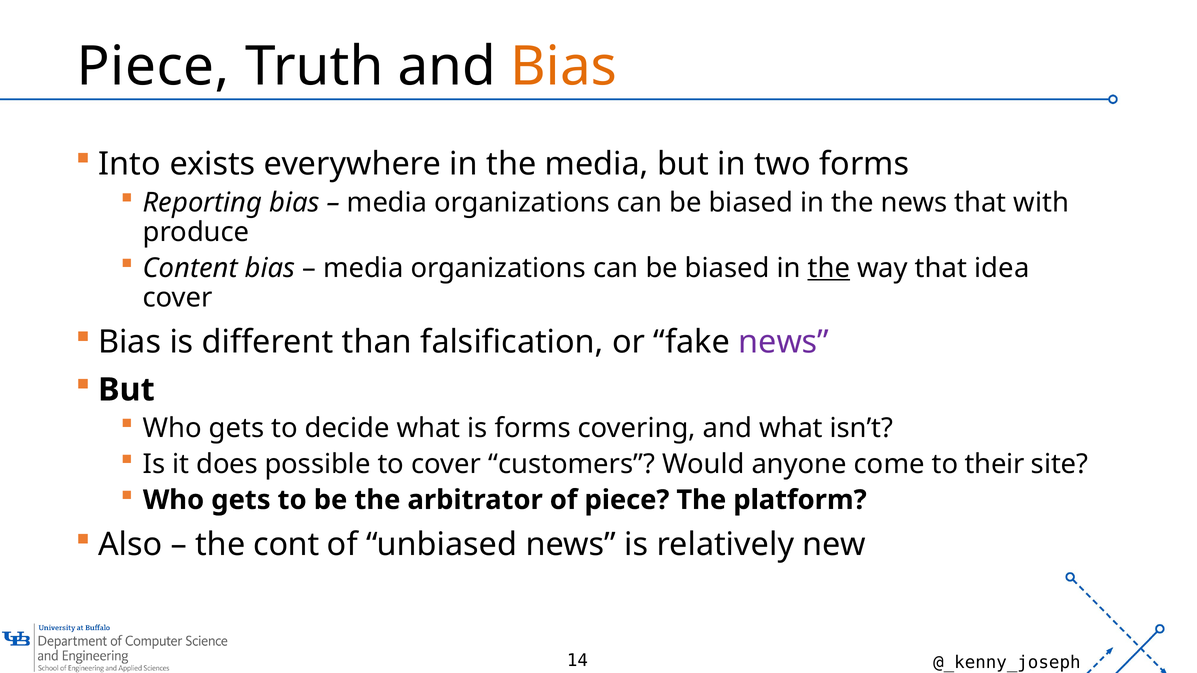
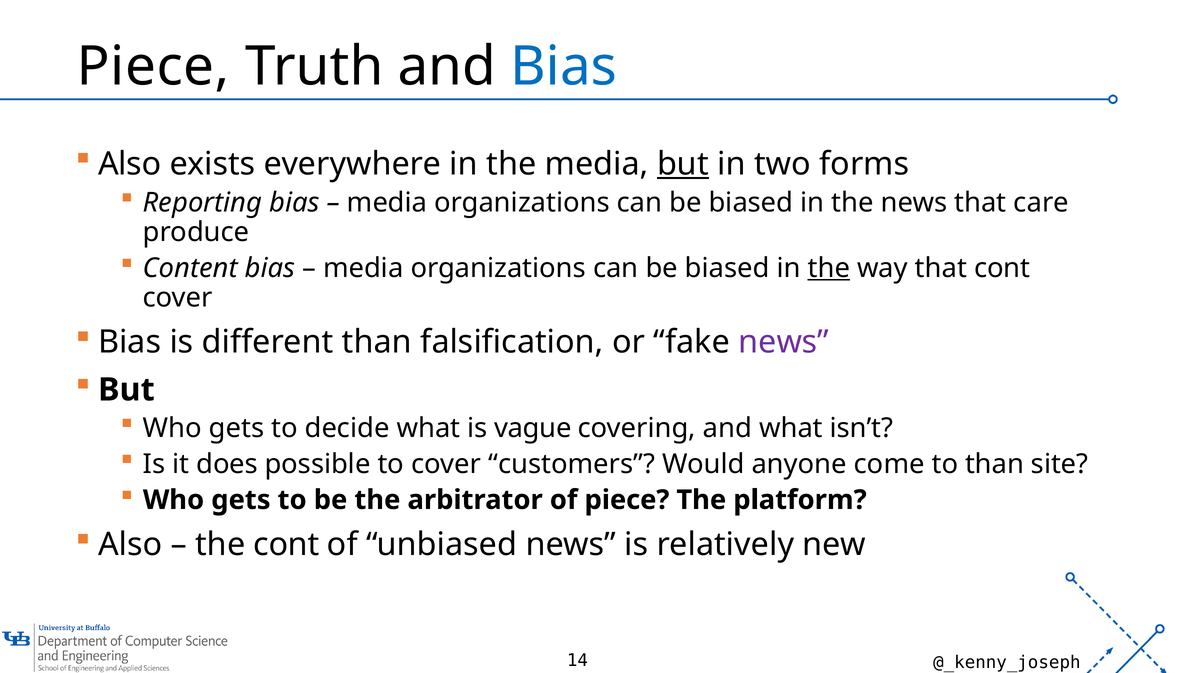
Bias at (564, 67) colour: orange -> blue
Into at (129, 164): Into -> Also
but at (683, 164) underline: none -> present
with: with -> care
that idea: idea -> cont
is forms: forms -> vague
to their: their -> than
